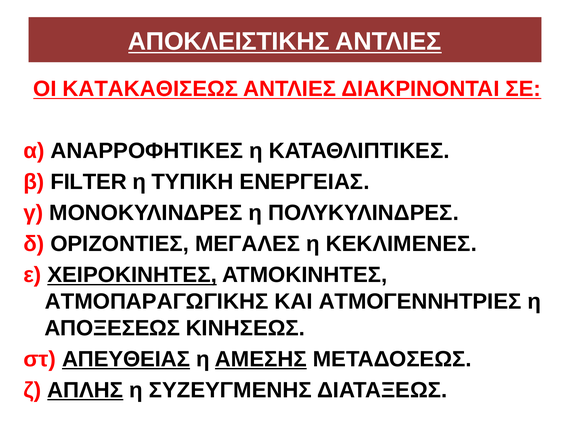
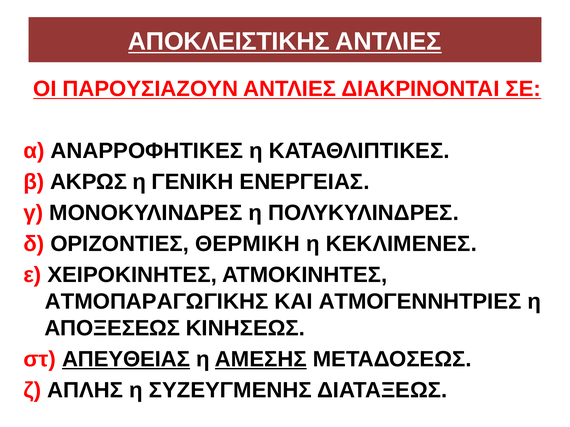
ΚΑΤΑΚΑΘΙΣΕΩΣ: ΚΑΤΑΚΑΘΙΣΕΩΣ -> ΠΑΡΟΥΣΙΑΖΟΥΝ
FILTER: FILTER -> ΑΚΡΩΣ
ΤΥΠΙΚΗ: ΤΥΠΙΚΗ -> ΓΕΝΙΚΗ
ΜΕΓΑΛΕΣ: ΜΕΓΑΛΕΣ -> ΘΕΡΜΙΚΗ
ΧΕΙΡΟΚΙΝΗΤΕΣ underline: present -> none
ΑΠΛΗΣ underline: present -> none
